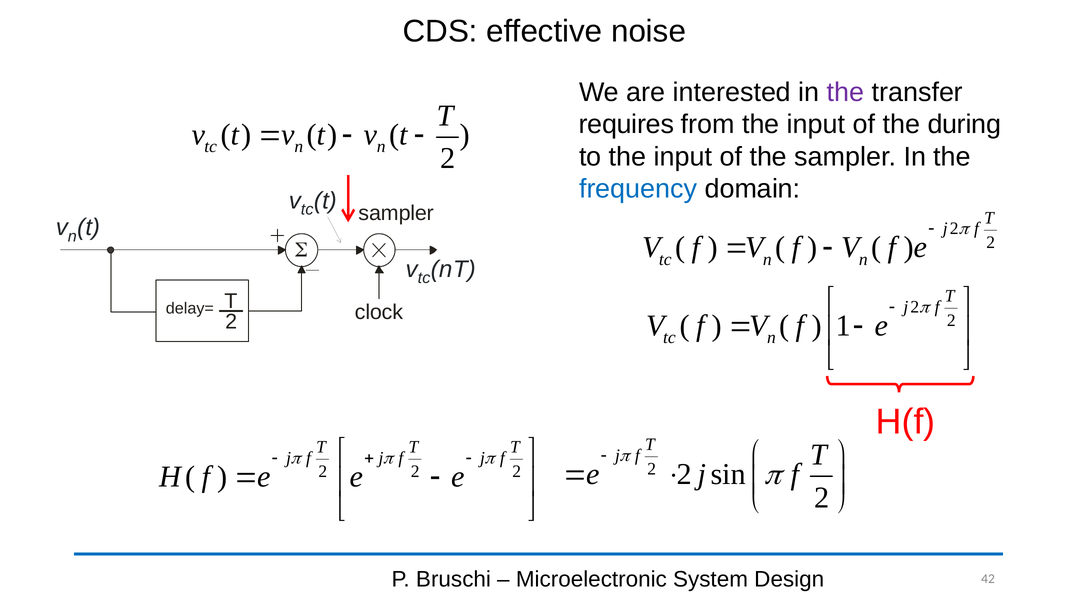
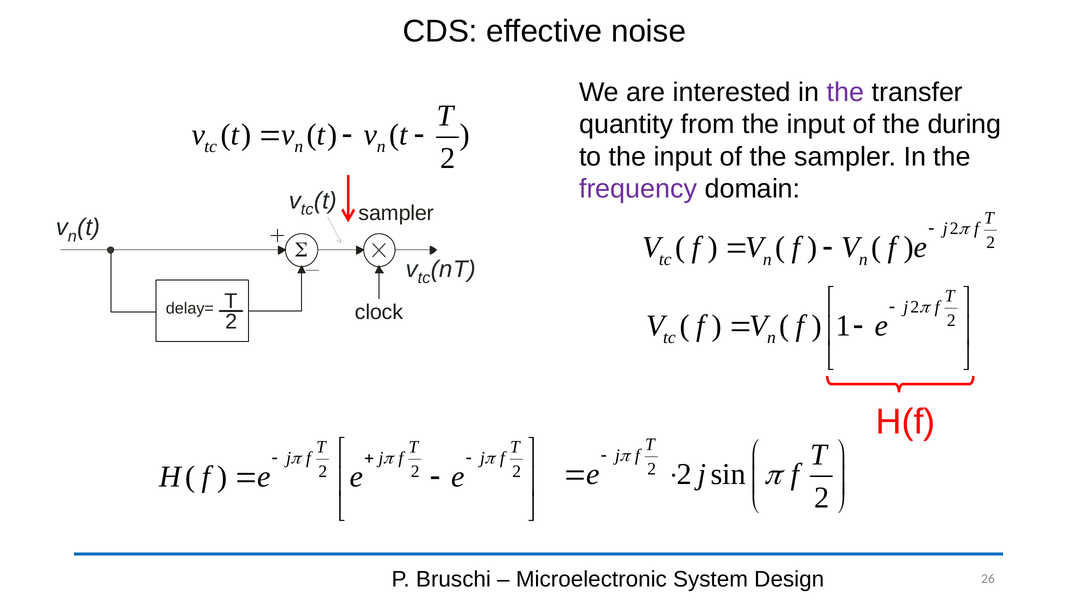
requires: requires -> quantity
frequency colour: blue -> purple
42: 42 -> 26
